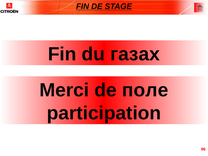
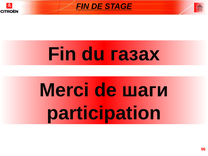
поле: поле -> шаги
